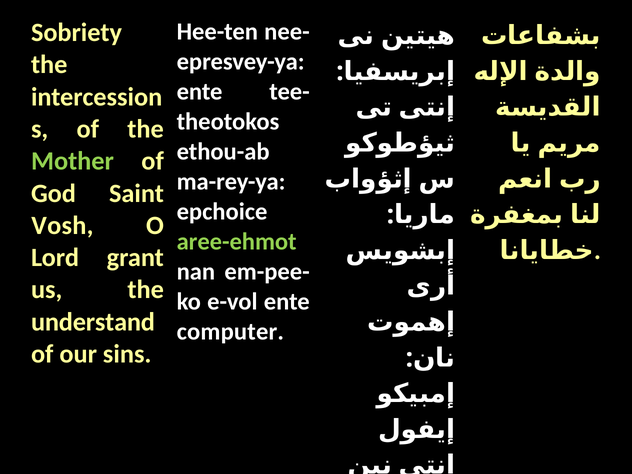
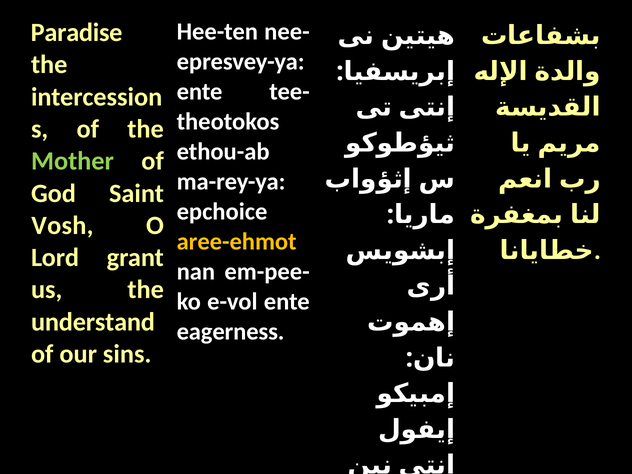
Sobriety: Sobriety -> Paradise
aree-ehmot colour: light green -> yellow
computer: computer -> eagerness
